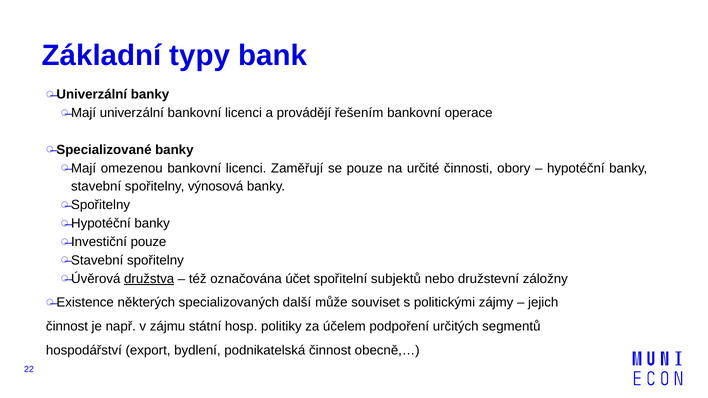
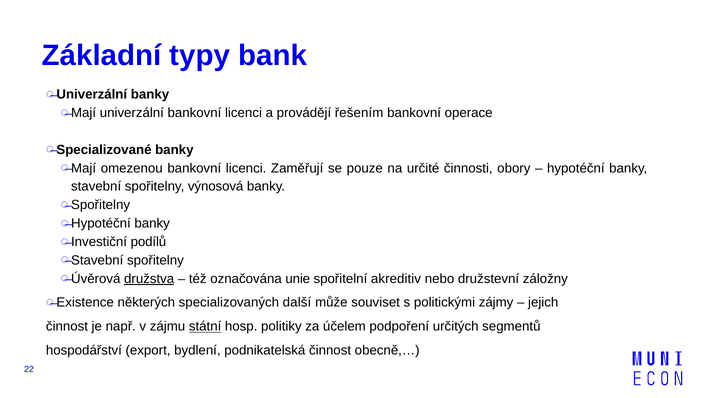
pouze at (148, 242): pouze -> podílů
účet: účet -> unie
subjektů: subjektů -> akreditiv
státní underline: none -> present
